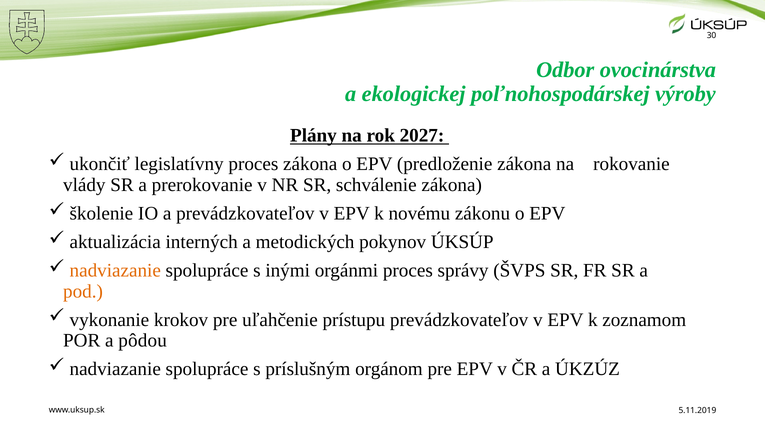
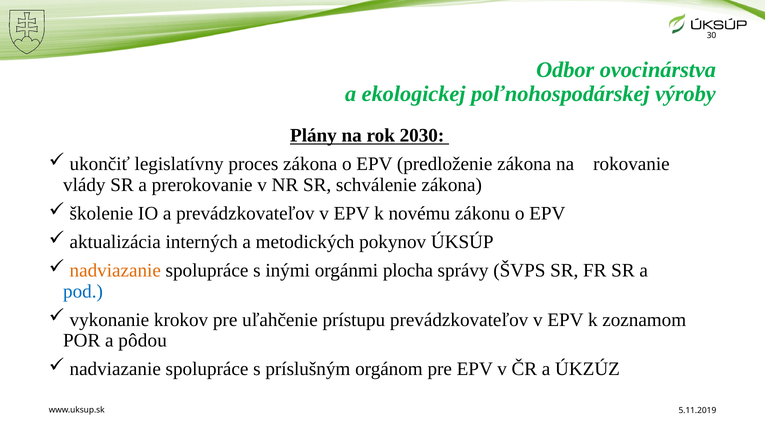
2027: 2027 -> 2030
orgánmi proces: proces -> plocha
pod colour: orange -> blue
